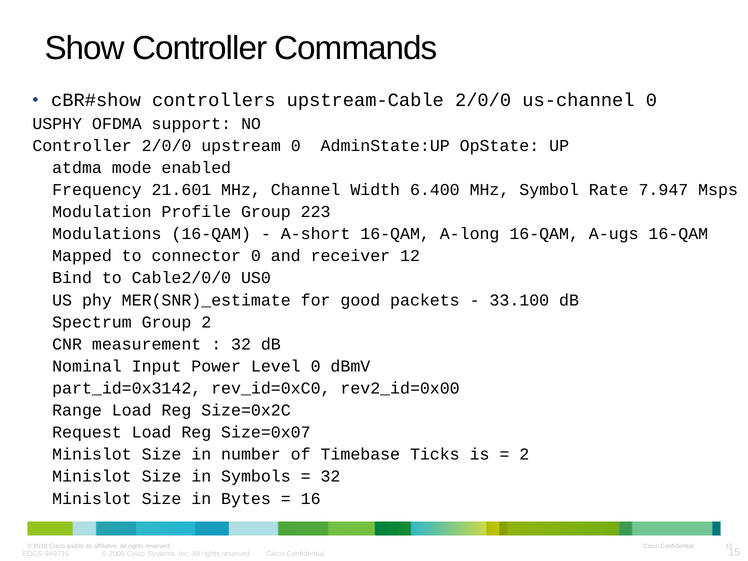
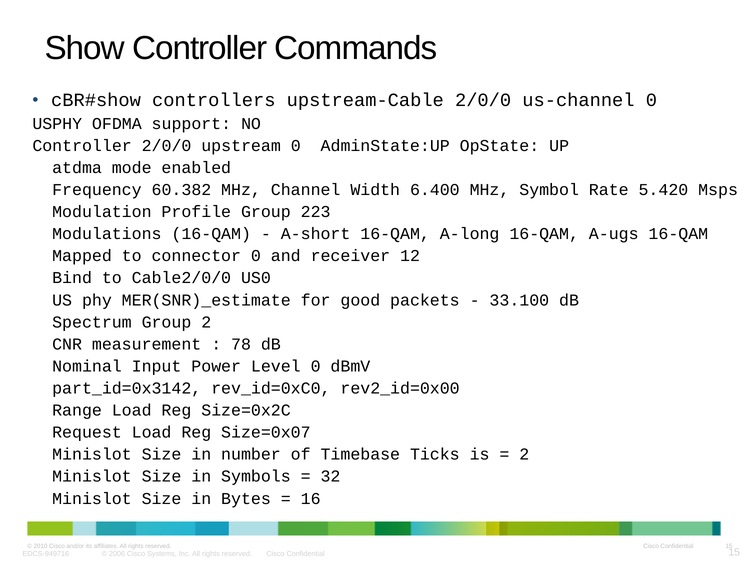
21.601: 21.601 -> 60.382
7.947: 7.947 -> 5.420
32 at (241, 344): 32 -> 78
